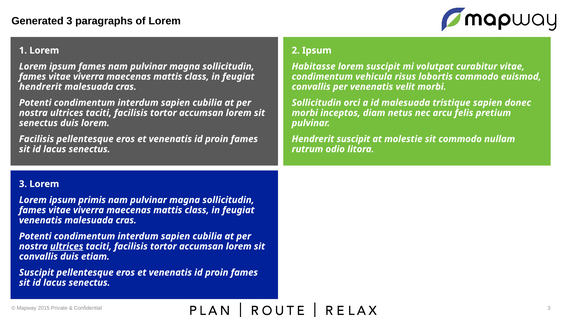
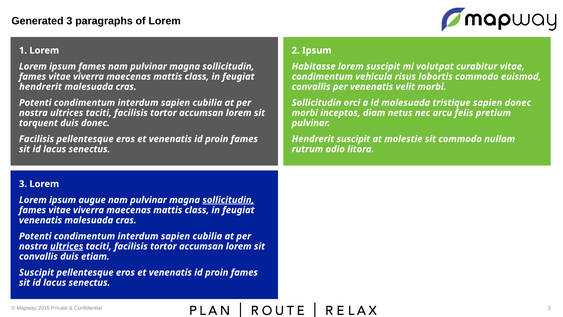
senectus at (38, 123): senectus -> torquent
duis lorem: lorem -> donec
primis: primis -> augue
sollicitudin at (228, 200) underline: none -> present
